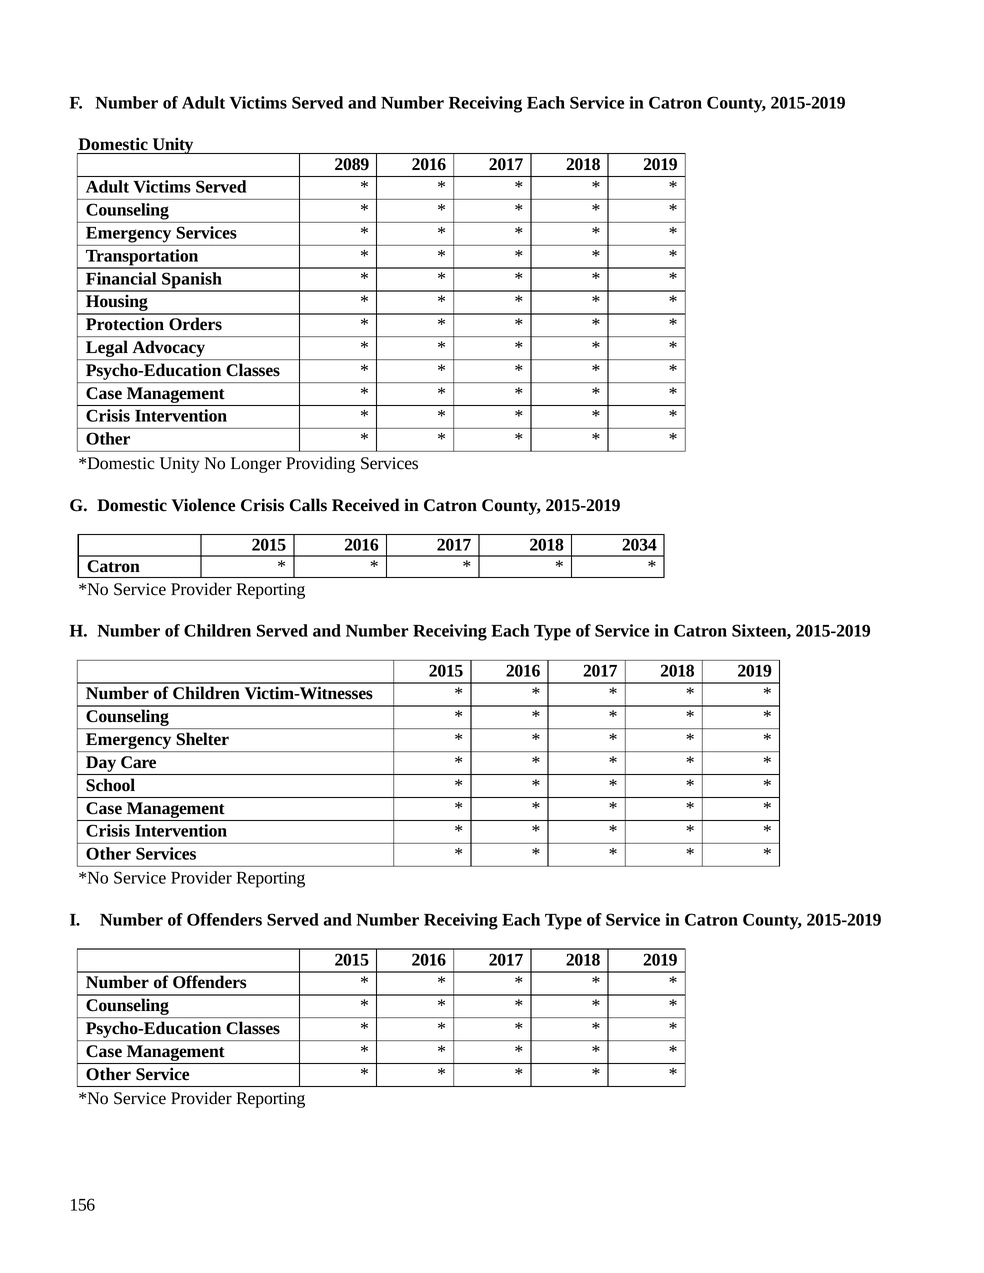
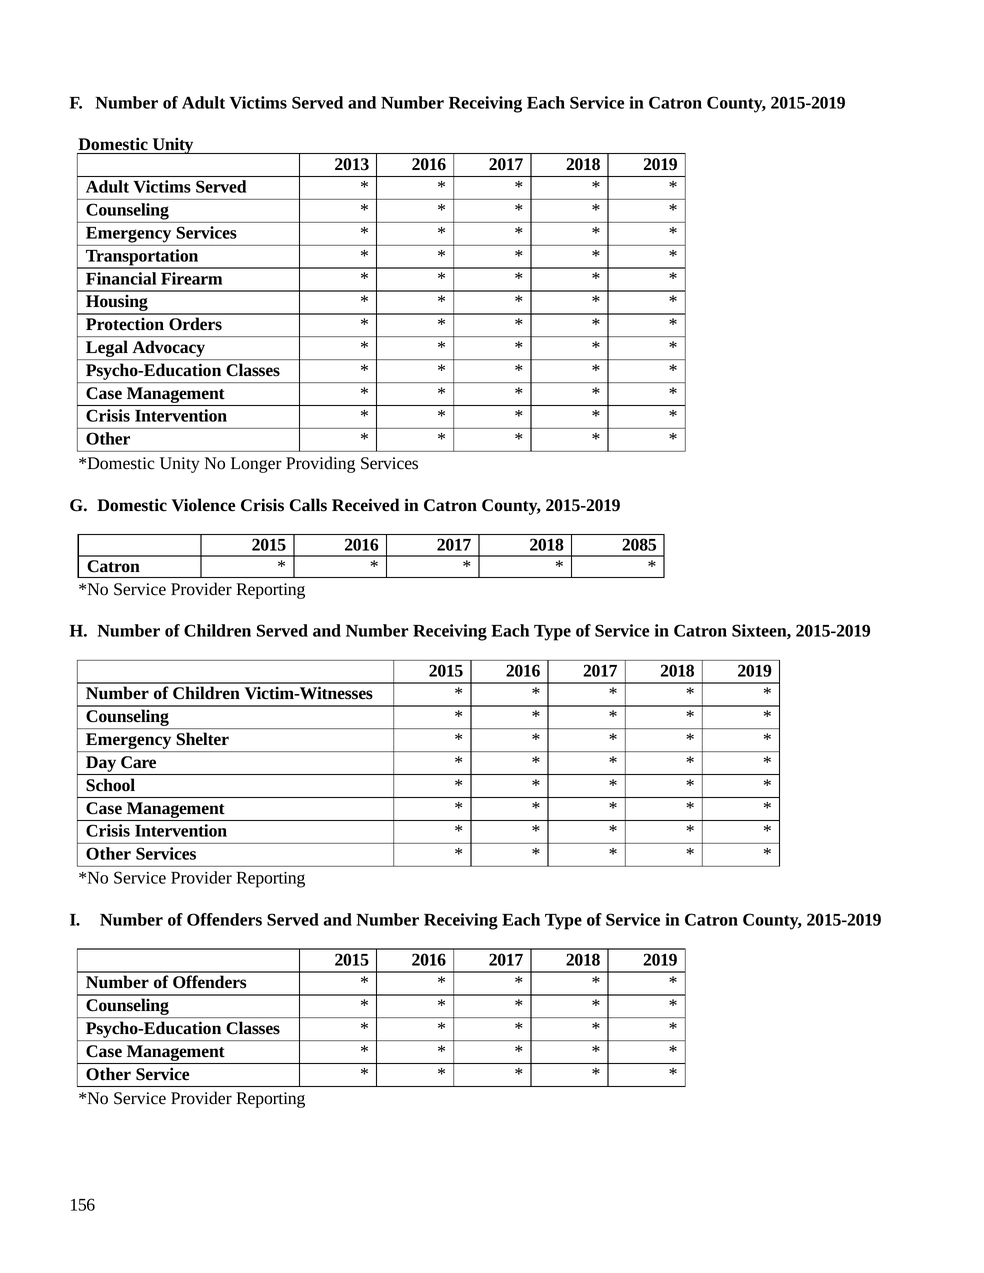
2089: 2089 -> 2013
Spanish: Spanish -> Firearm
2034: 2034 -> 2085
